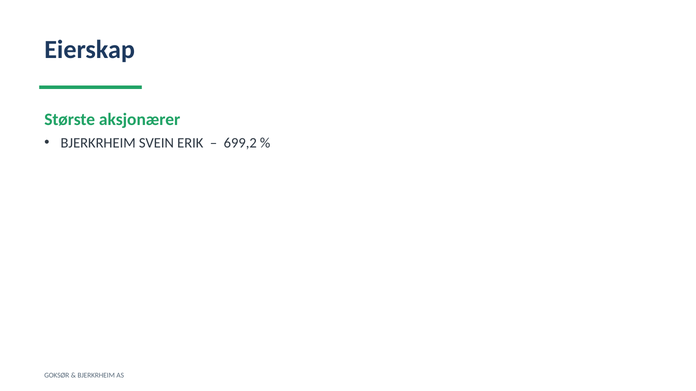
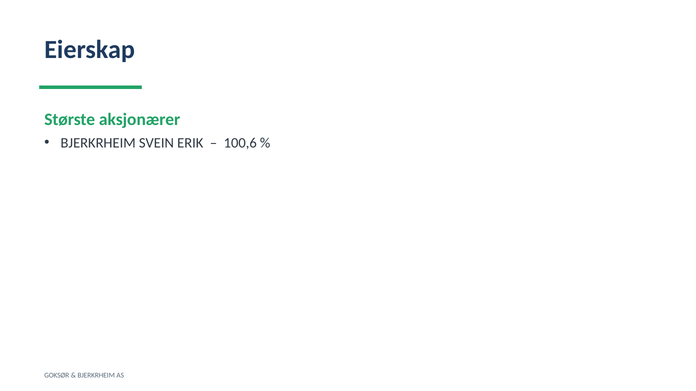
699,2: 699,2 -> 100,6
